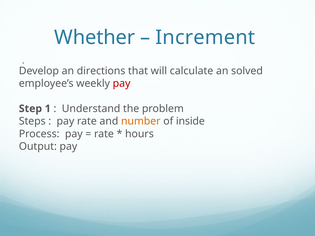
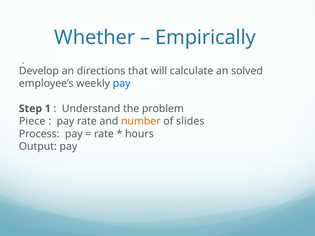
Increment: Increment -> Empirically
pay at (122, 84) colour: red -> blue
Steps: Steps -> Piece
inside: inside -> slides
